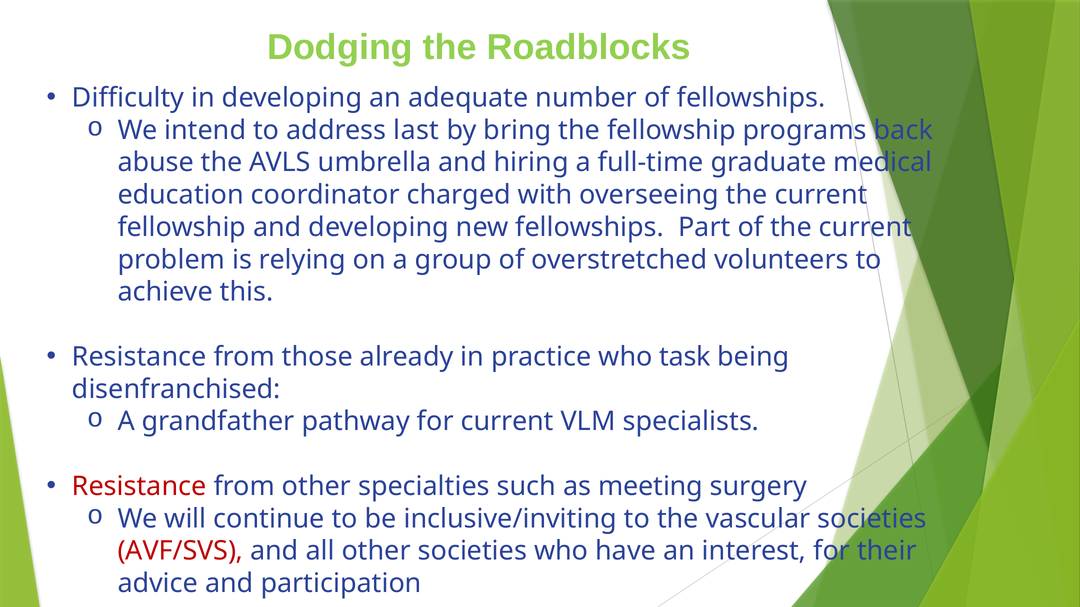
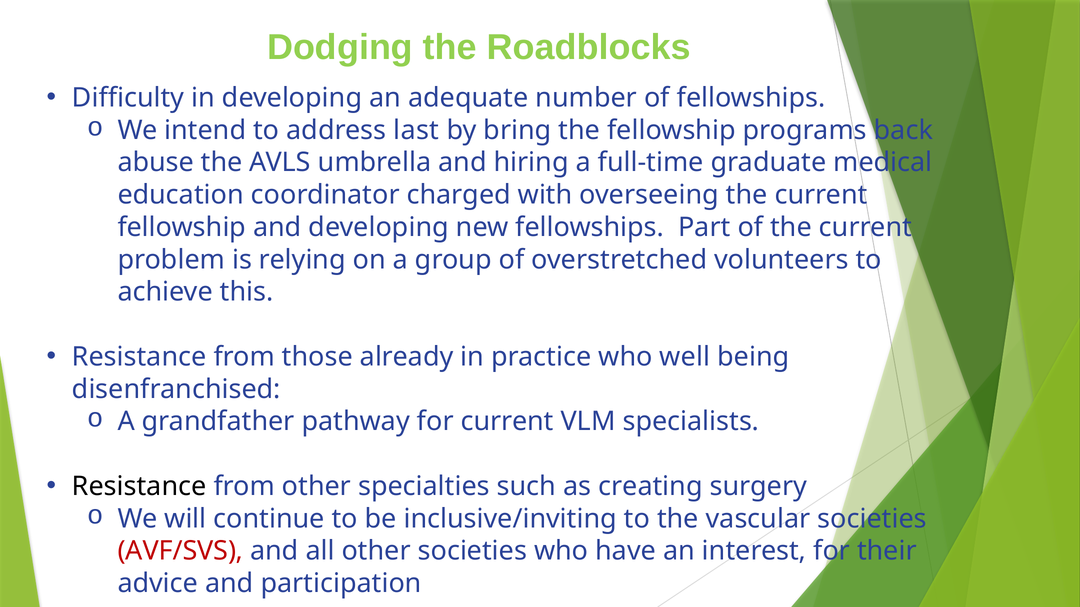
task: task -> well
Resistance at (139, 487) colour: red -> black
meeting: meeting -> creating
